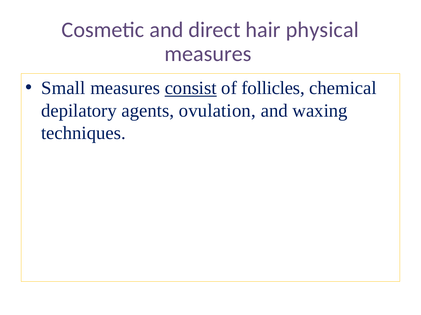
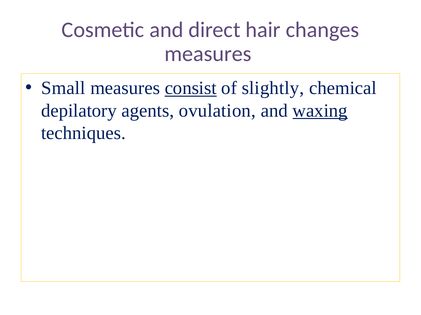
physical: physical -> changes
follicles: follicles -> slightly
waxing underline: none -> present
